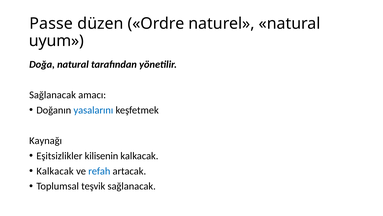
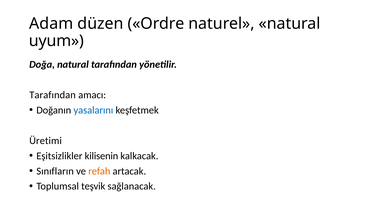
Passe: Passe -> Adam
Sağlanacak at (53, 95): Sağlanacak -> Tarafından
Kaynağı: Kaynağı -> Üretimi
Kalkacak at (55, 171): Kalkacak -> Sınıfların
refah colour: blue -> orange
